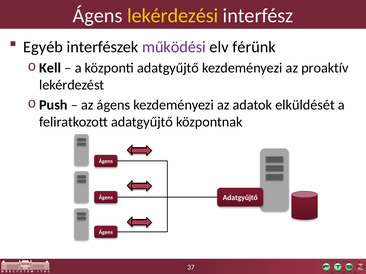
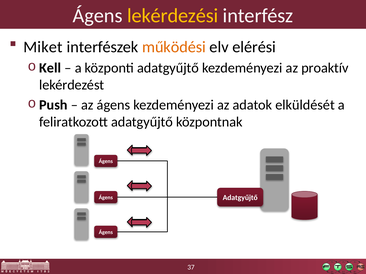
Egyéb: Egyéb -> Miket
működési colour: purple -> orange
férünk: férünk -> elérési
